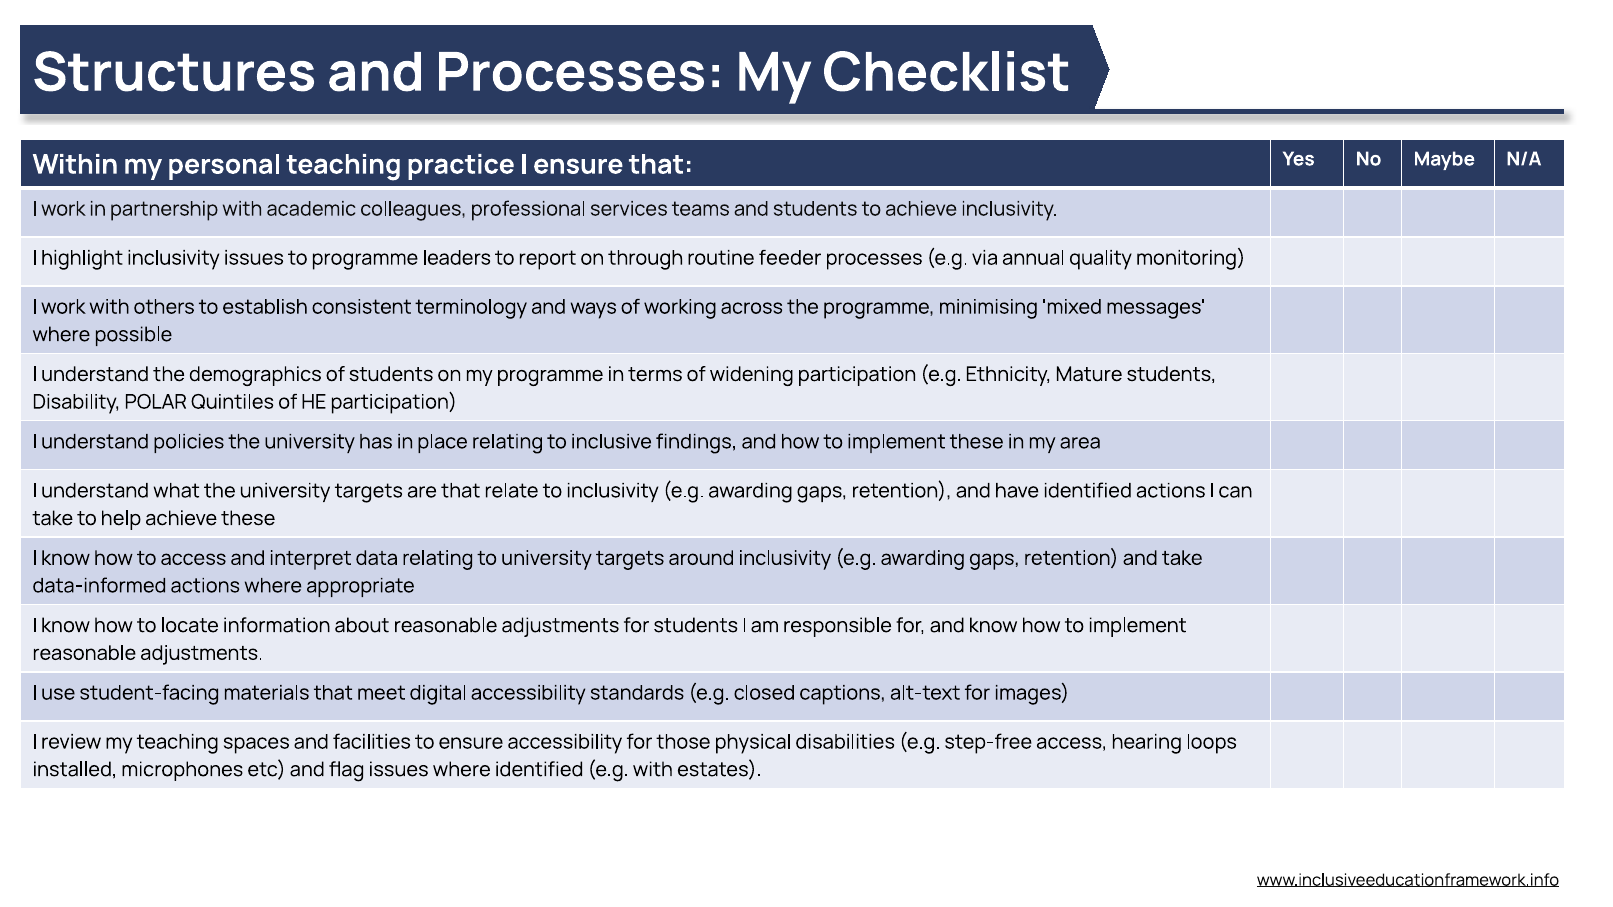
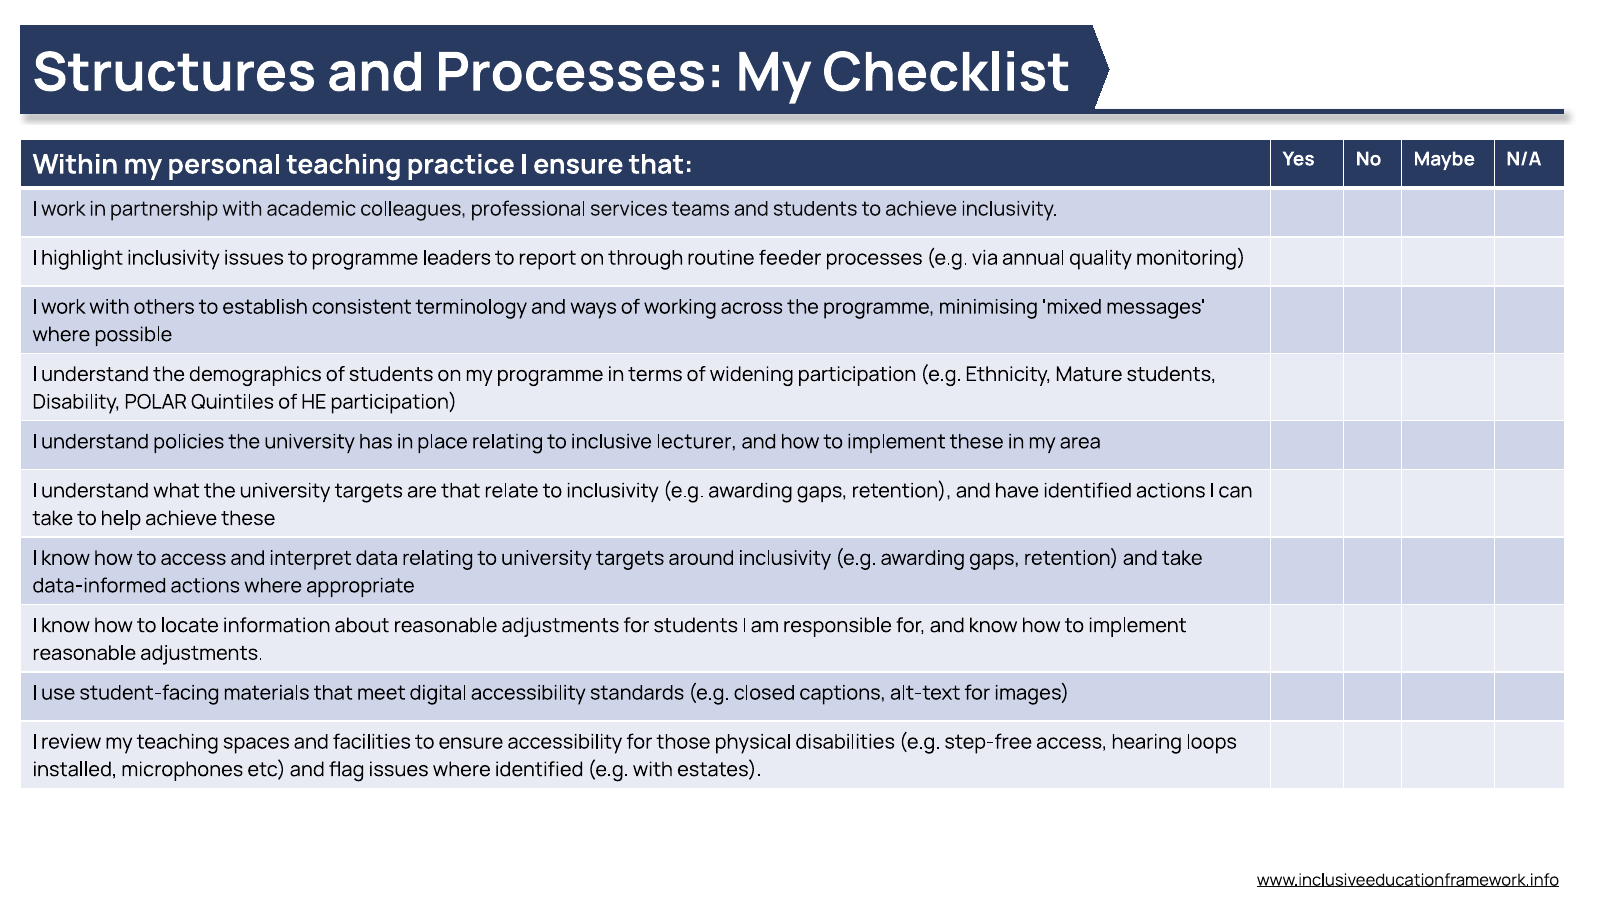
findings: findings -> lecturer
